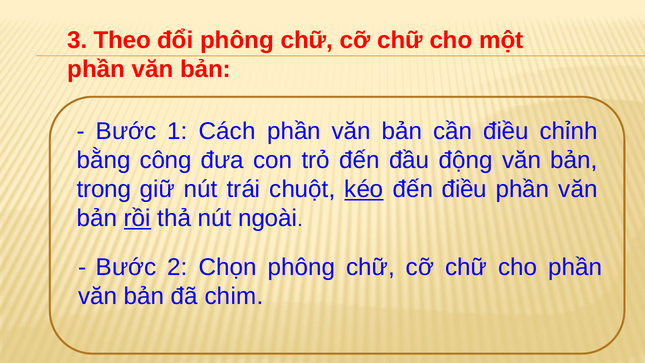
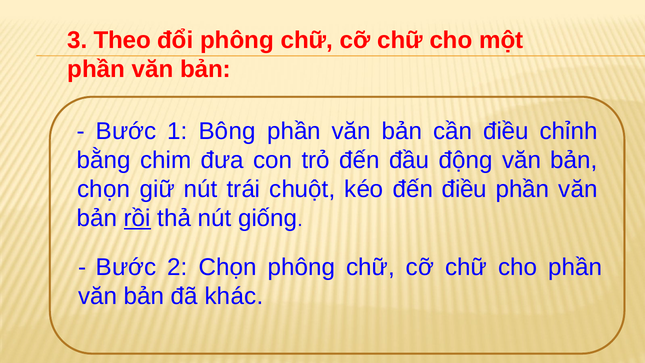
Cách: Cách -> Bông
công: công -> chim
trong at (104, 189): trong -> chọn
kéo underline: present -> none
ngoài: ngoài -> giống
chim: chim -> khác
